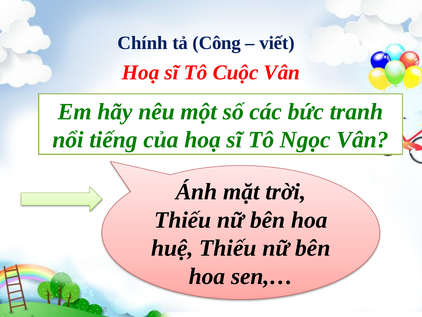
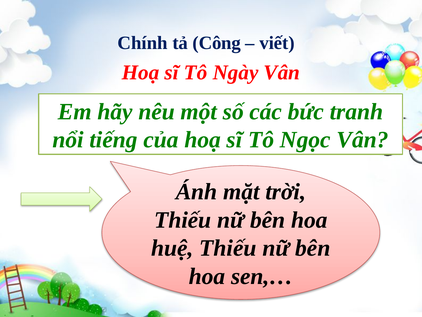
Cuộc: Cuộc -> Ngày
